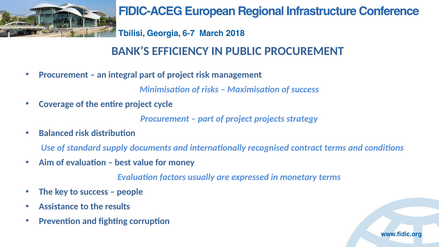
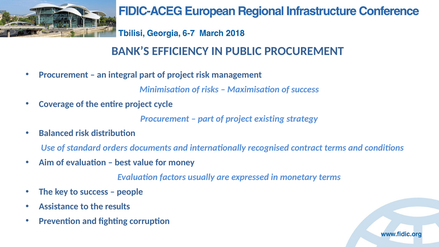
projects: projects -> existing
supply: supply -> orders
